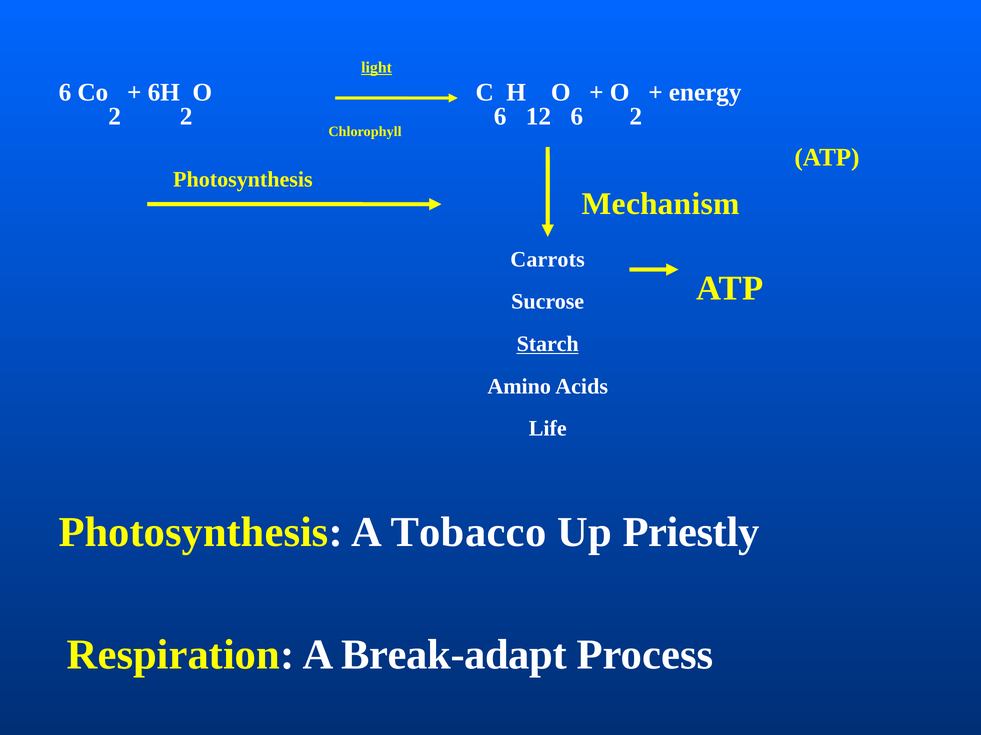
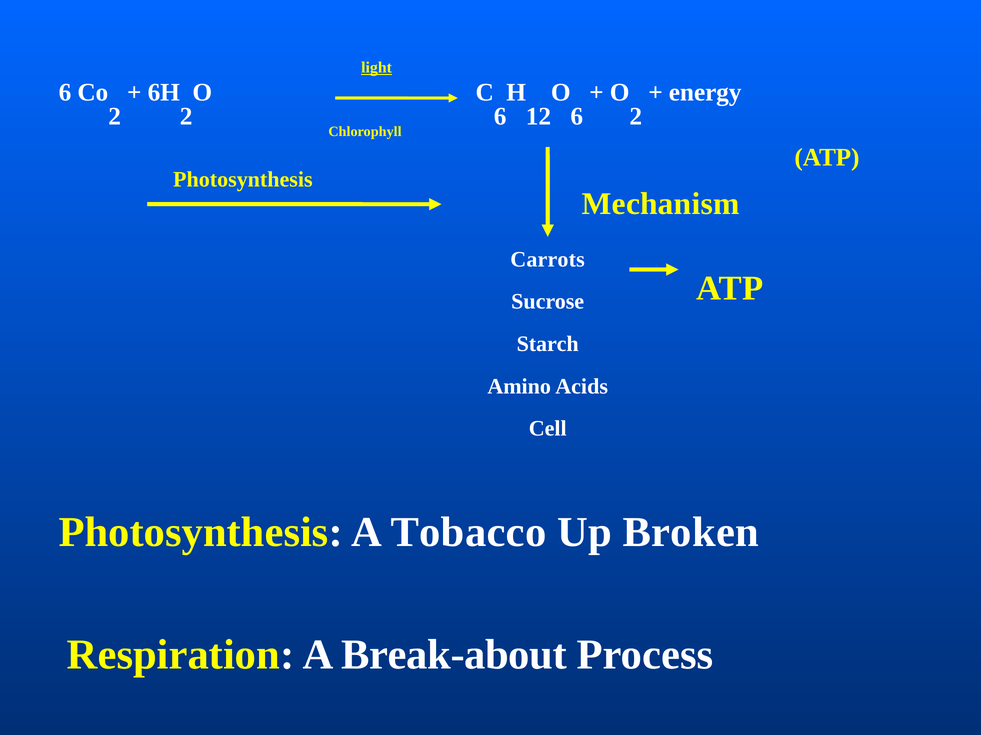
Starch underline: present -> none
Life: Life -> Cell
Priestly: Priestly -> Broken
Break-adapt: Break-adapt -> Break-about
